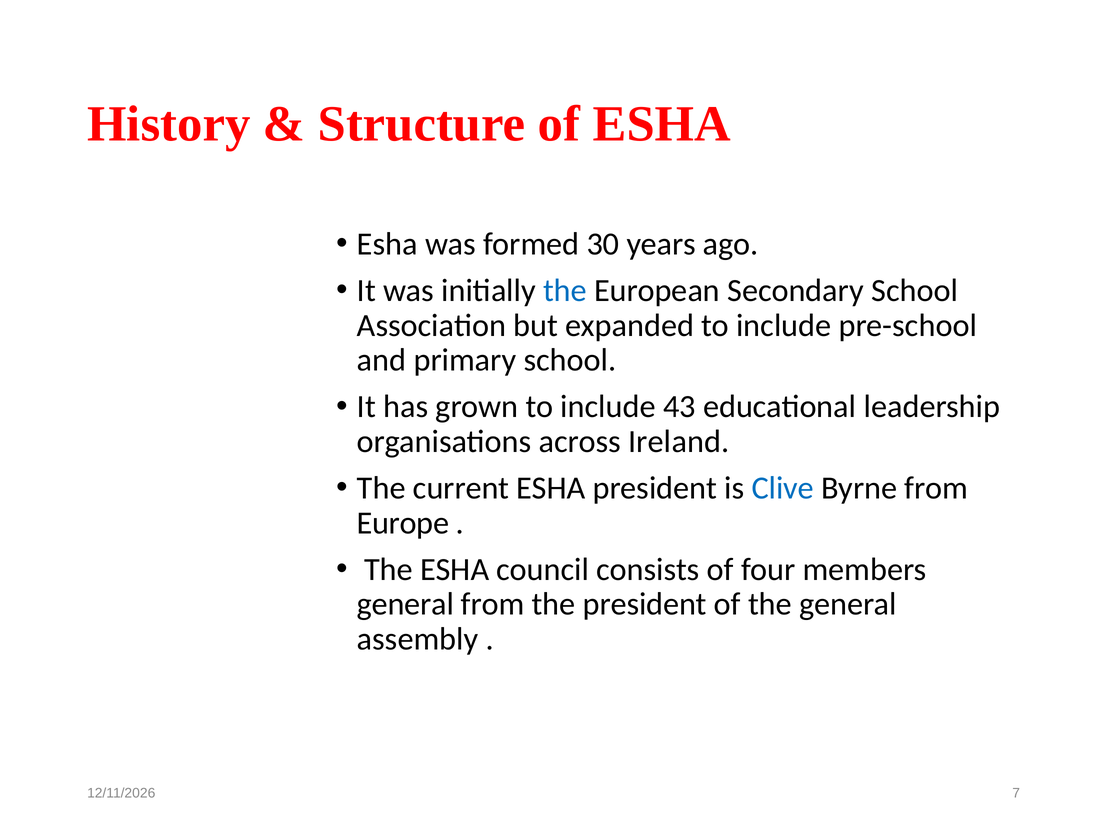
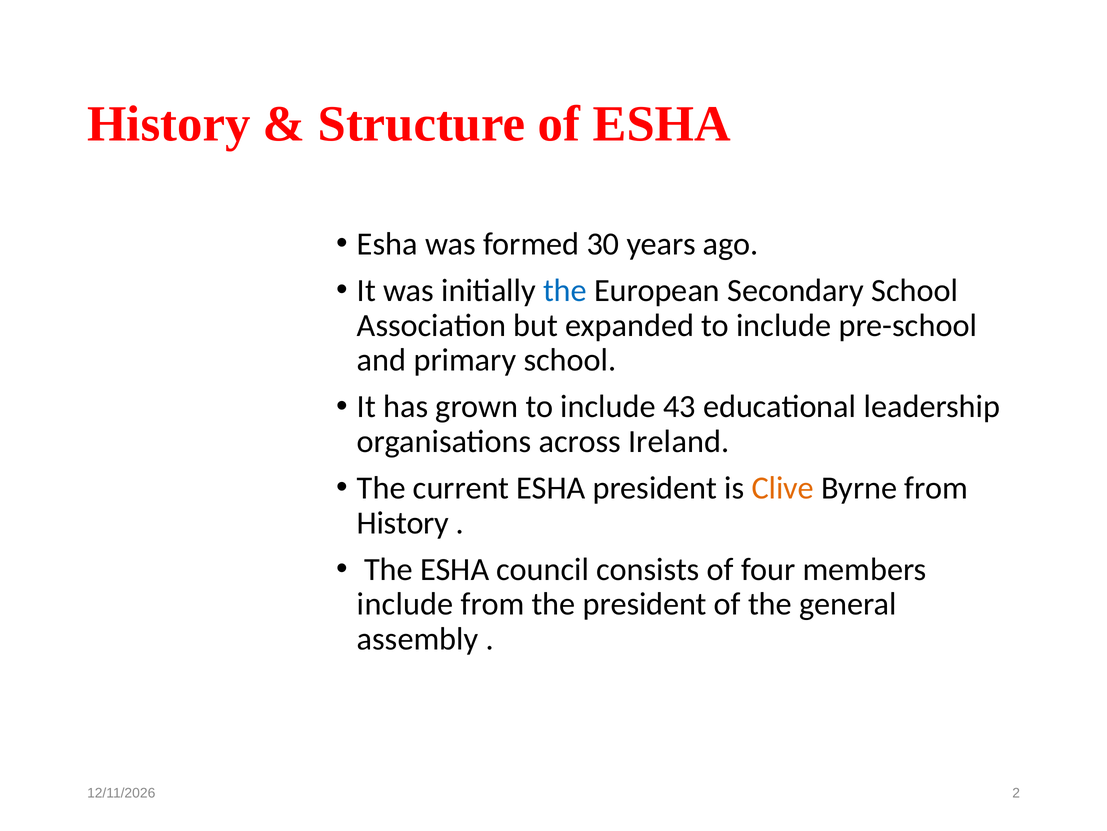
Clive colour: blue -> orange
Europe at (403, 522): Europe -> History
general at (405, 604): general -> include
7: 7 -> 2
